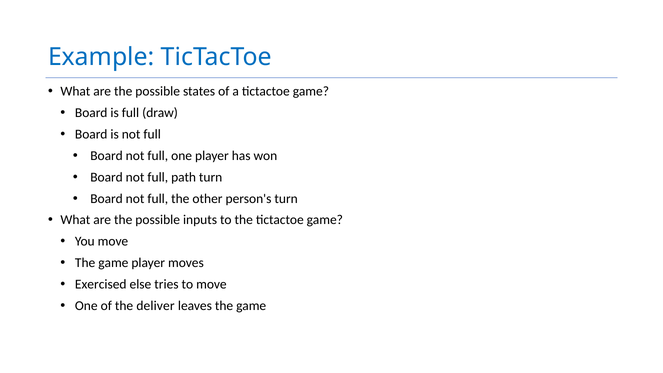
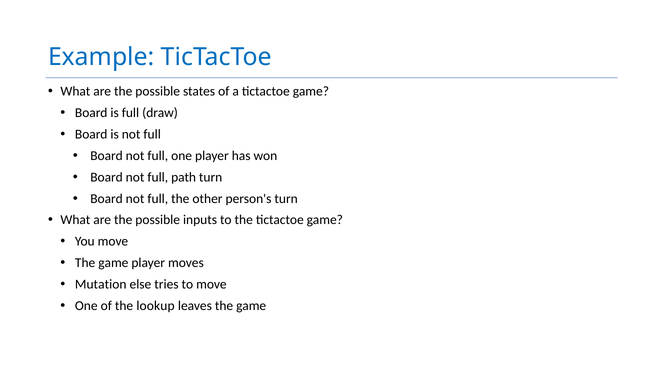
Exercised: Exercised -> Mutation
deliver: deliver -> lookup
